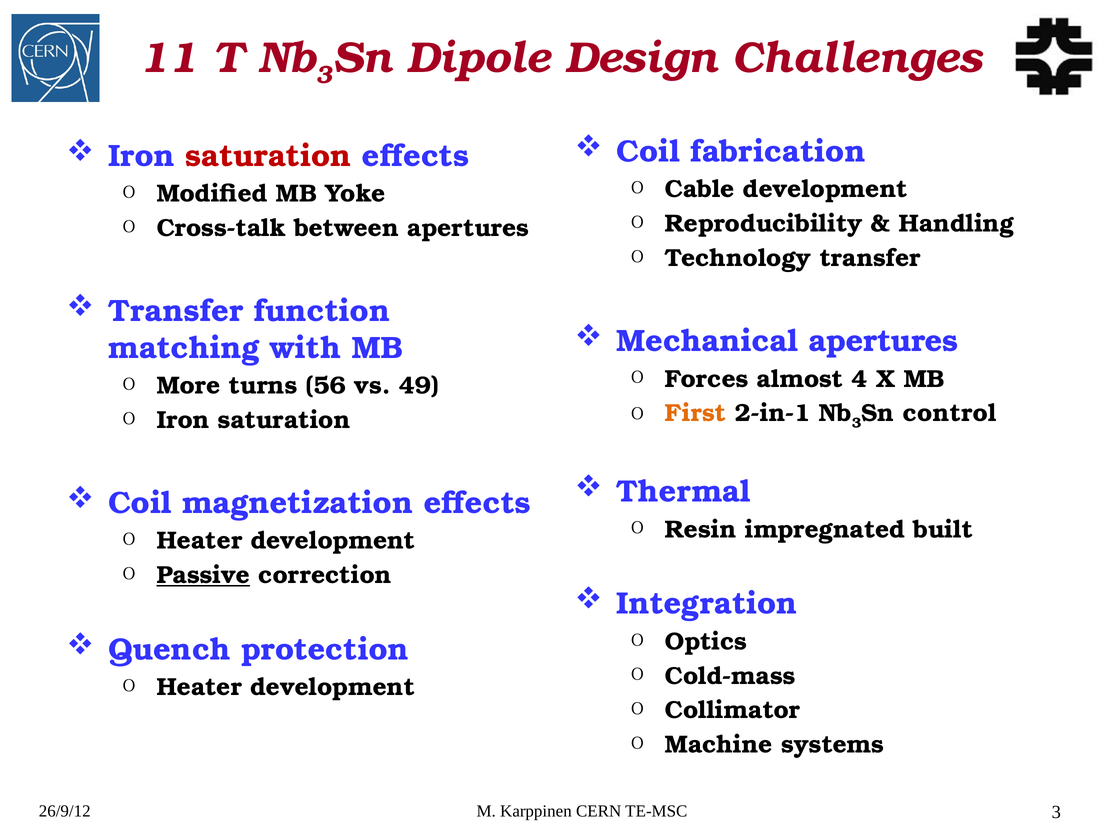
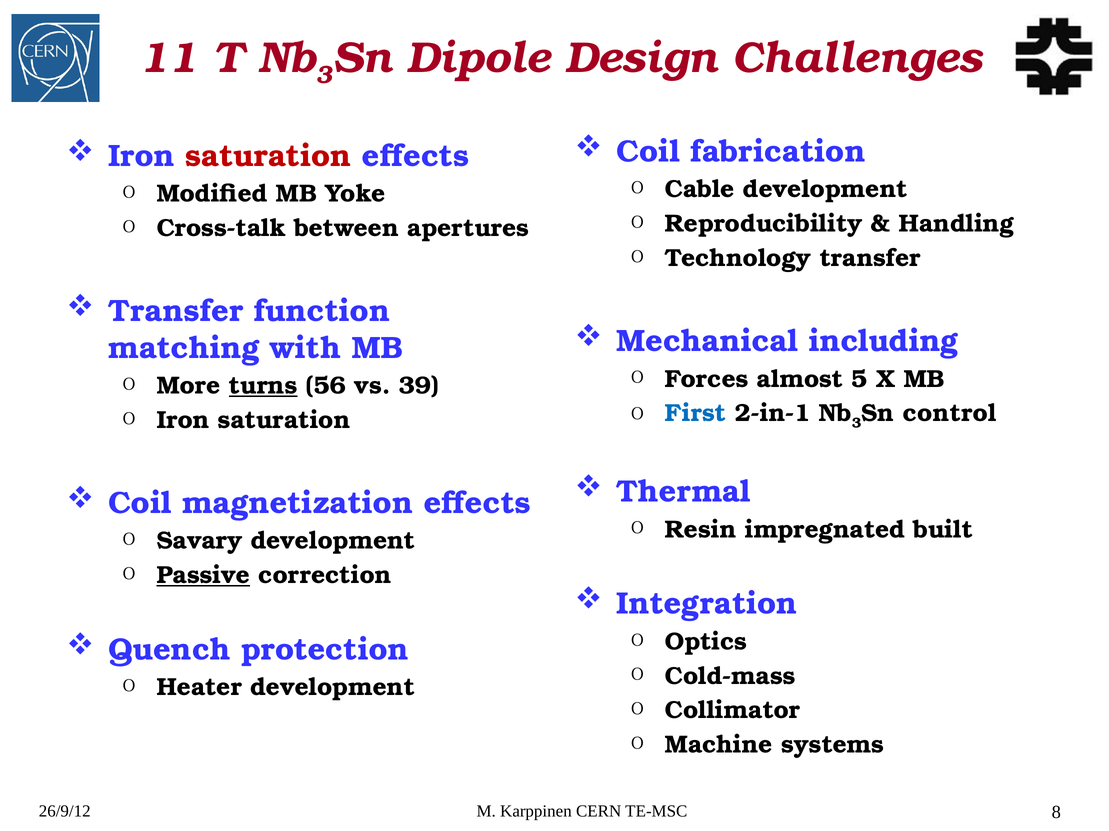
Mechanical apertures: apertures -> including
4: 4 -> 5
turns underline: none -> present
49: 49 -> 39
First colour: orange -> blue
Heater at (200, 541): Heater -> Savary
TE-MSC 3: 3 -> 8
